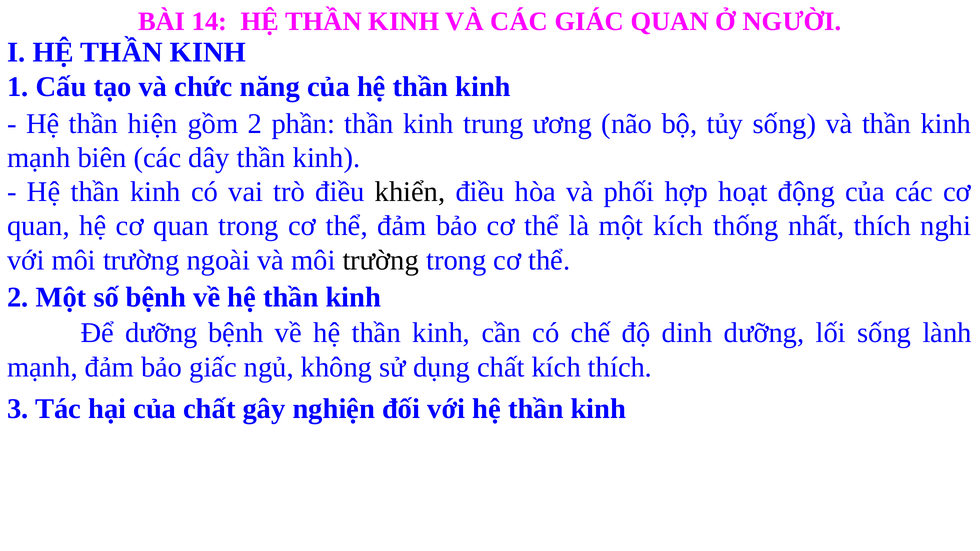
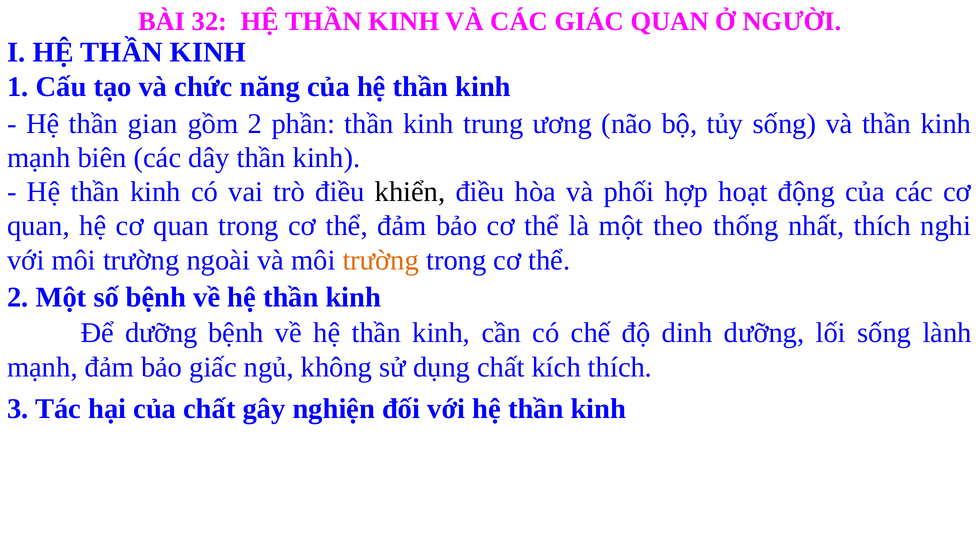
14: 14 -> 32
hiện: hiện -> gian
một kích: kích -> theo
trường at (381, 260) colour: black -> orange
